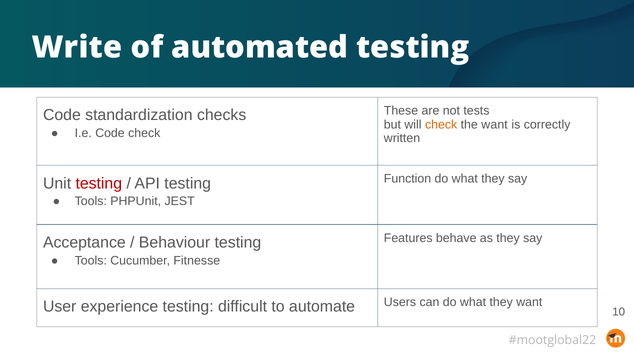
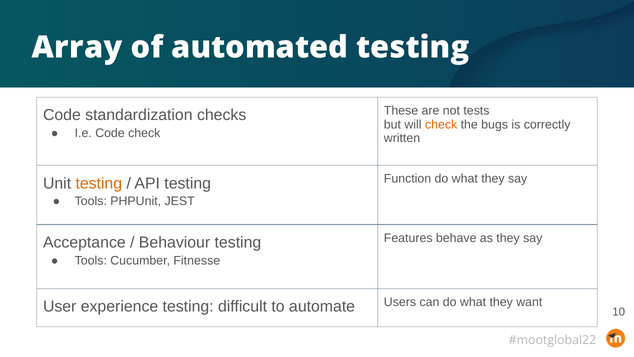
Write: Write -> Array
the want: want -> bugs
testing at (99, 183) colour: red -> orange
